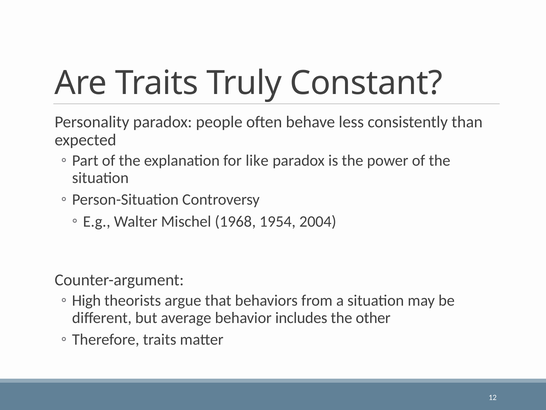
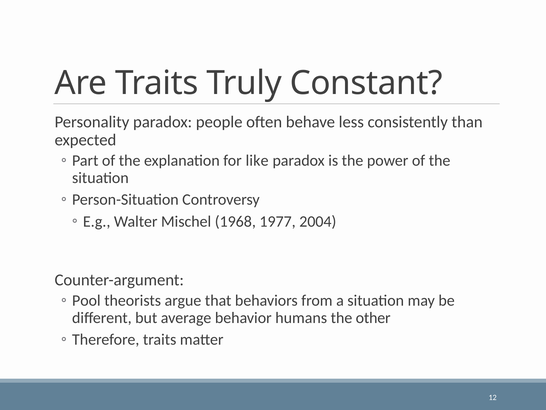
1954: 1954 -> 1977
High: High -> Pool
includes: includes -> humans
